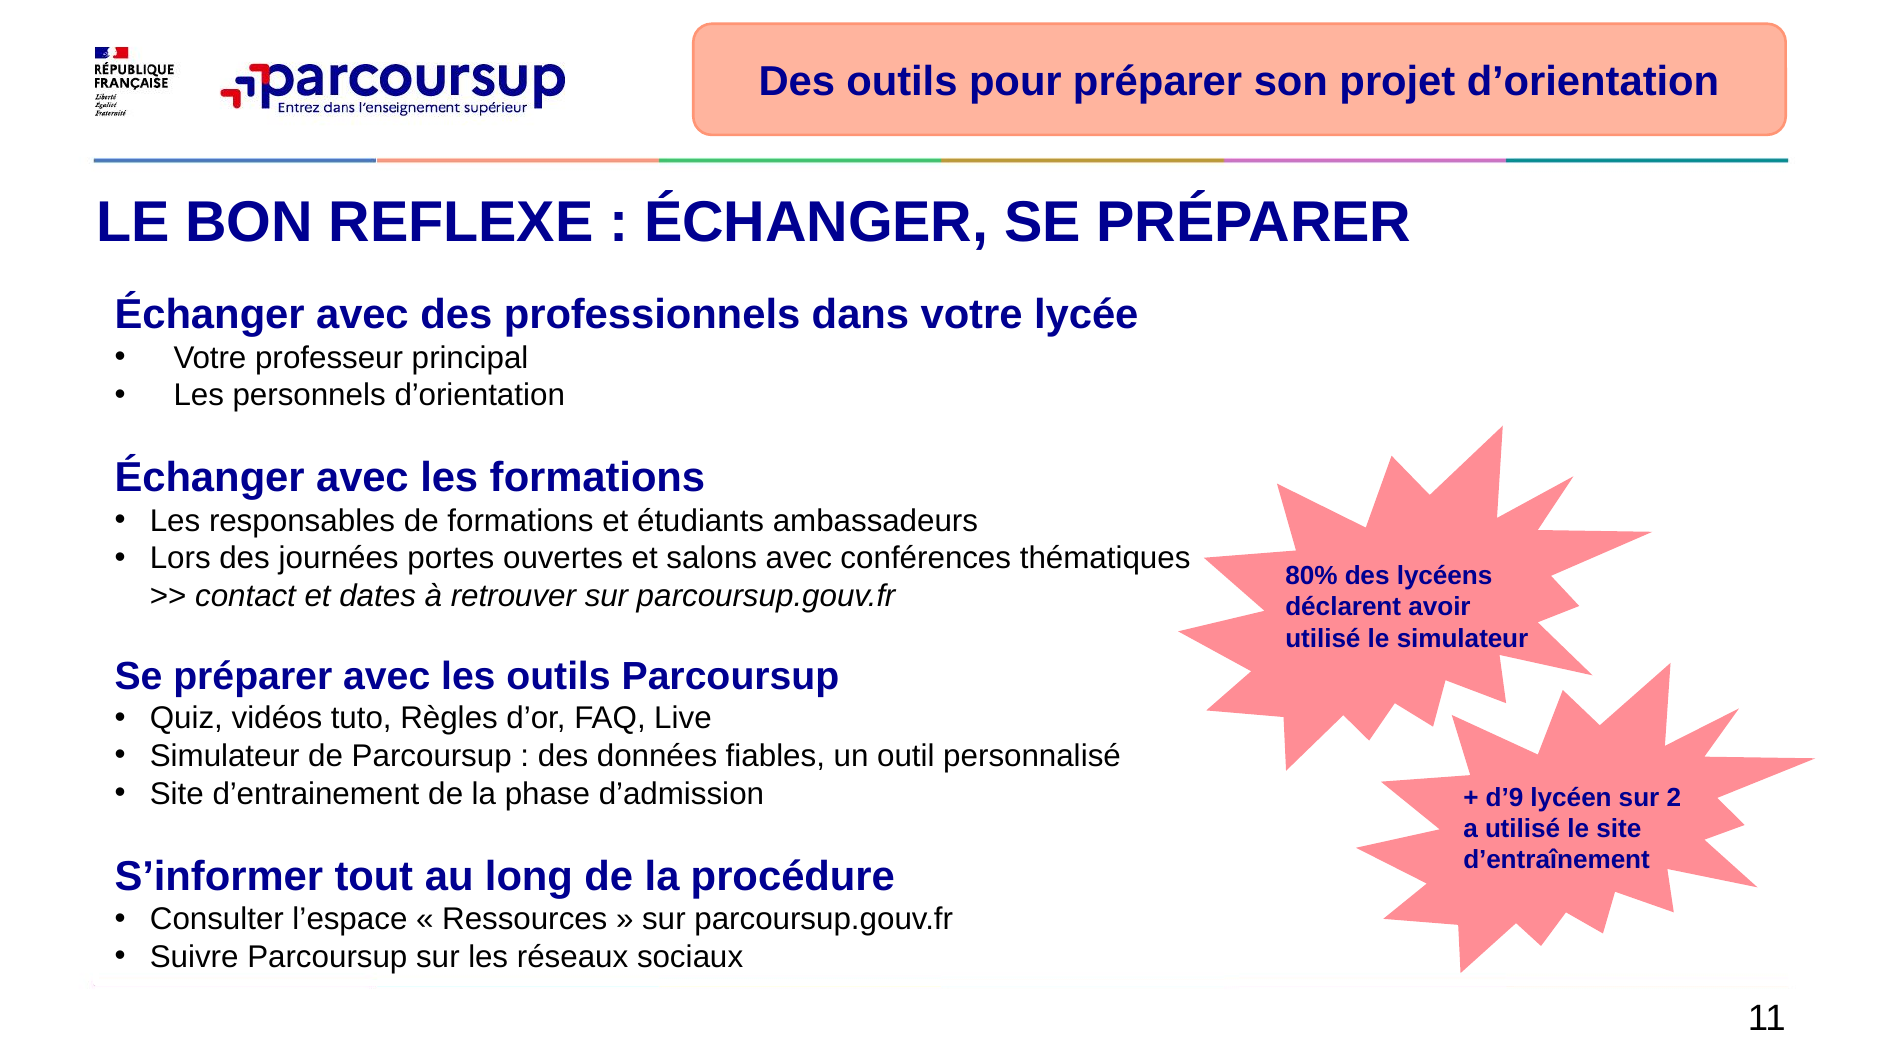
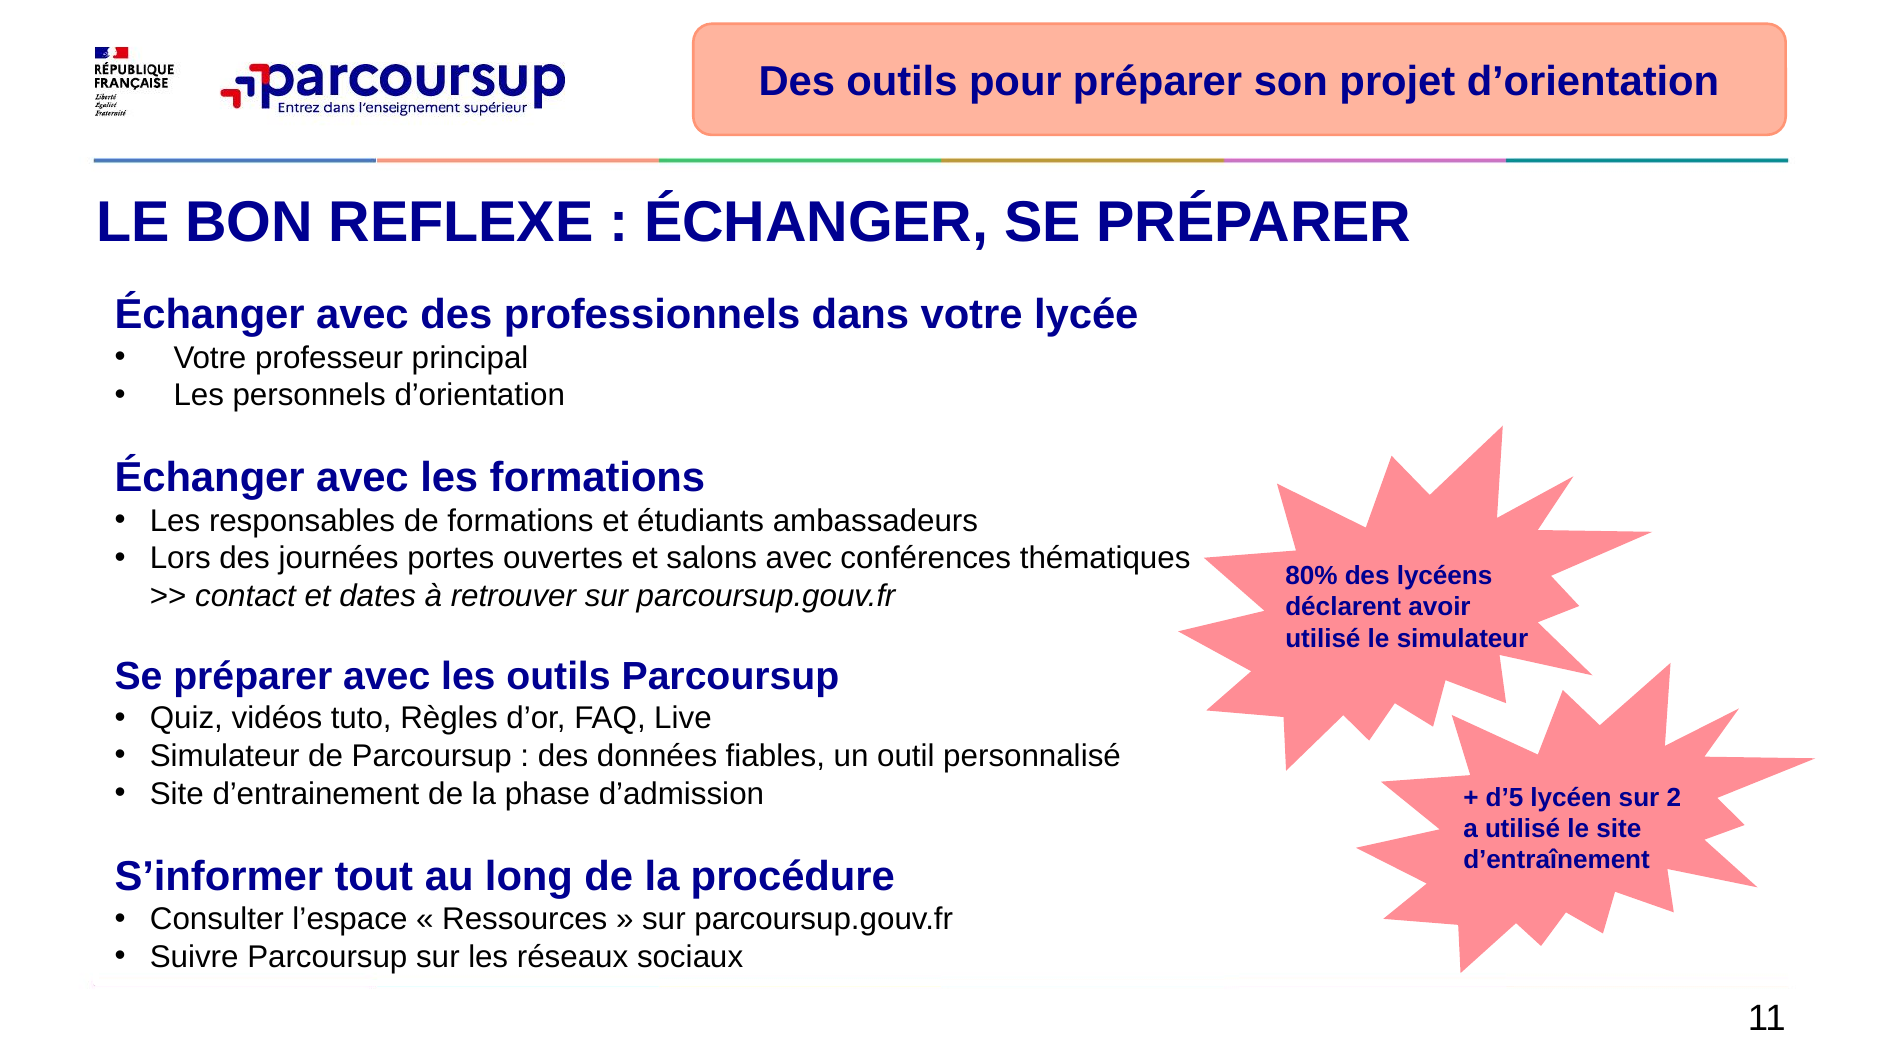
d’9: d’9 -> d’5
